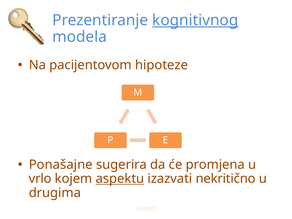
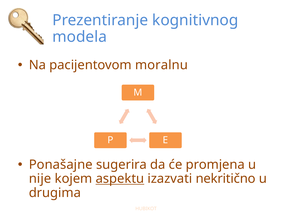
kognitivnog underline: present -> none
hipoteze: hipoteze -> moralnu
vrlo: vrlo -> nije
